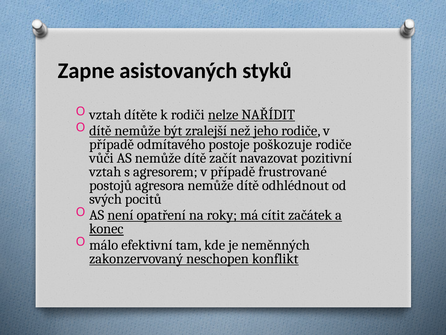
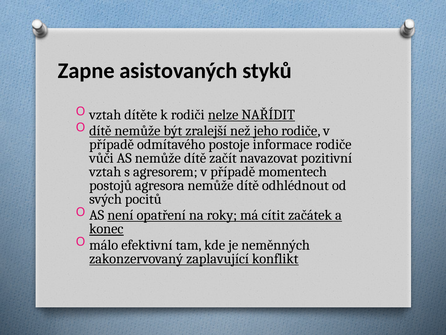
poškozuje: poškozuje -> informace
frustrované: frustrované -> momentech
neschopen: neschopen -> zaplavující
